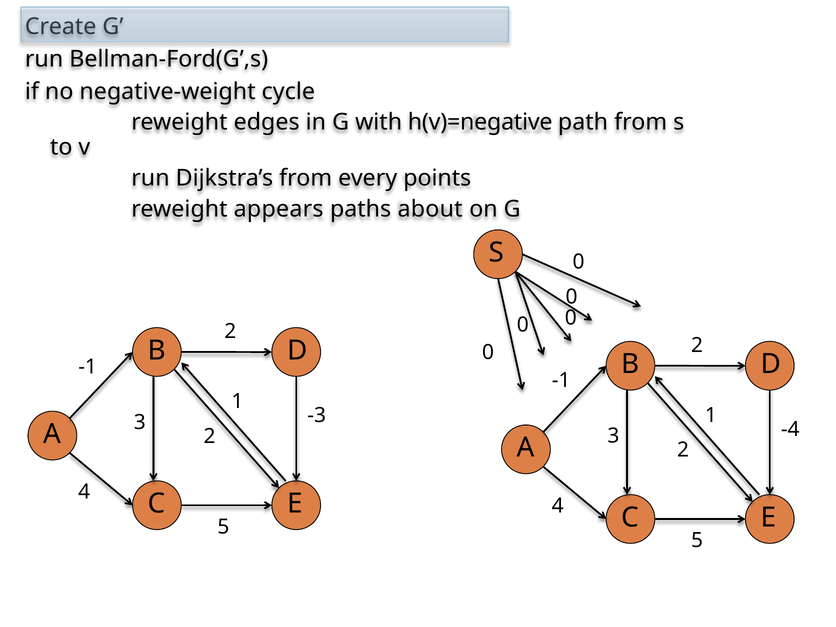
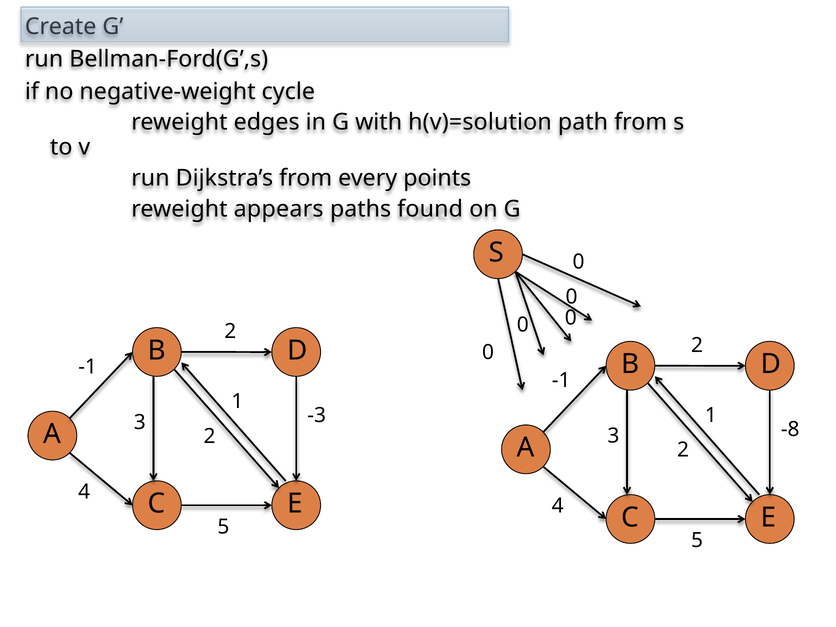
h(v)=negative: h(v)=negative -> h(v)=solution
about: about -> found
-4: -4 -> -8
